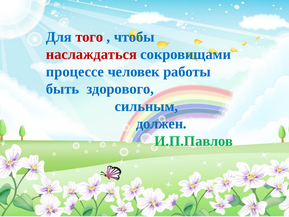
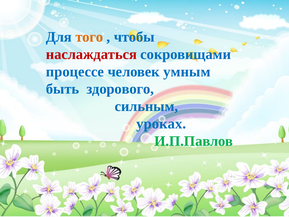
того colour: red -> orange
работы: работы -> умным
должен: должен -> уроках
